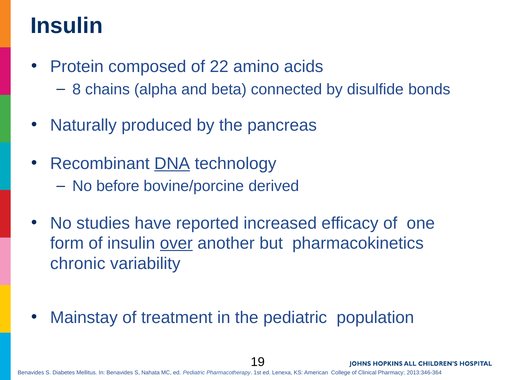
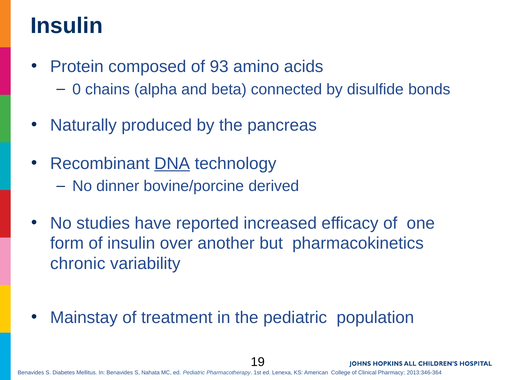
22: 22 -> 93
8: 8 -> 0
before: before -> dinner
over underline: present -> none
